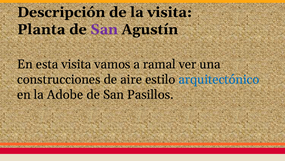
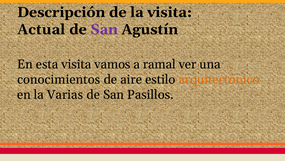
Planta: Planta -> Actual
construcciones: construcciones -> conocimientos
arquitectónico colour: blue -> orange
Adobe: Adobe -> Varias
